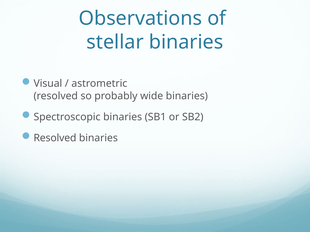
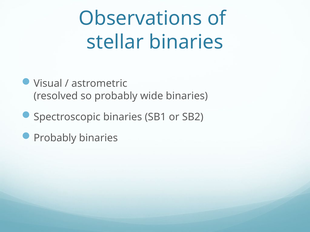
Resolved at (55, 138): Resolved -> Probably
